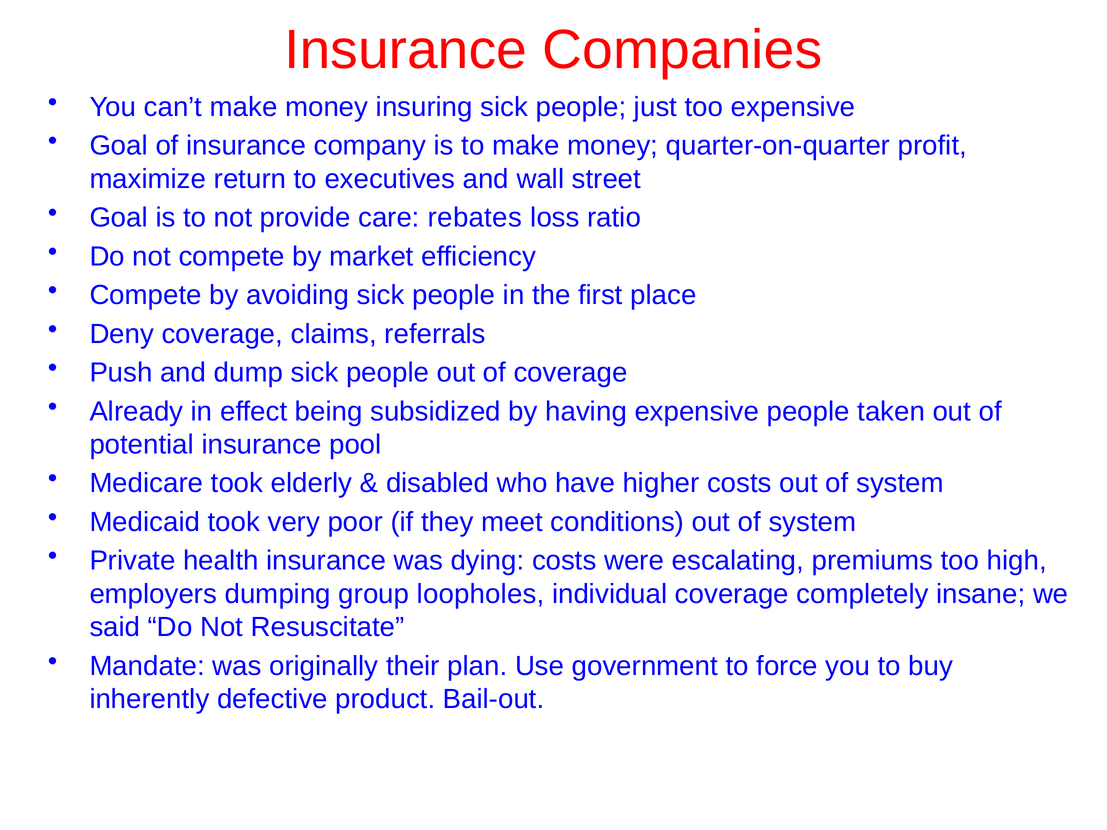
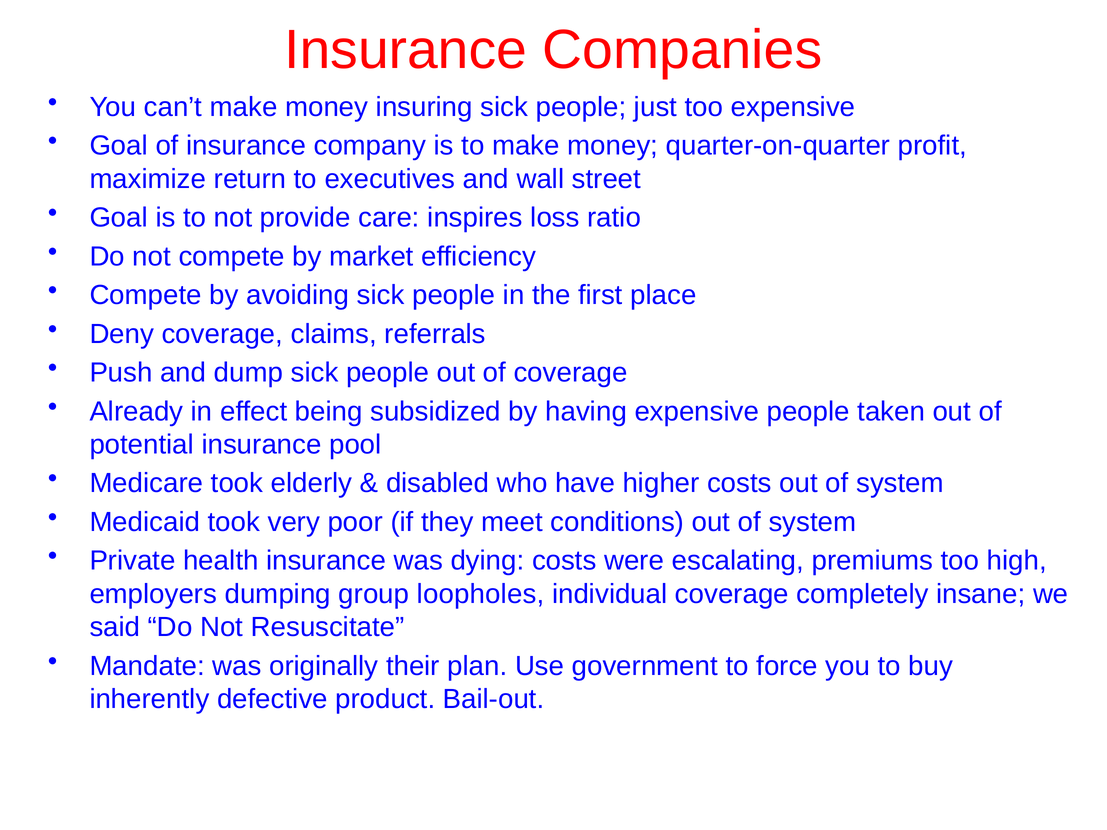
rebates: rebates -> inspires
